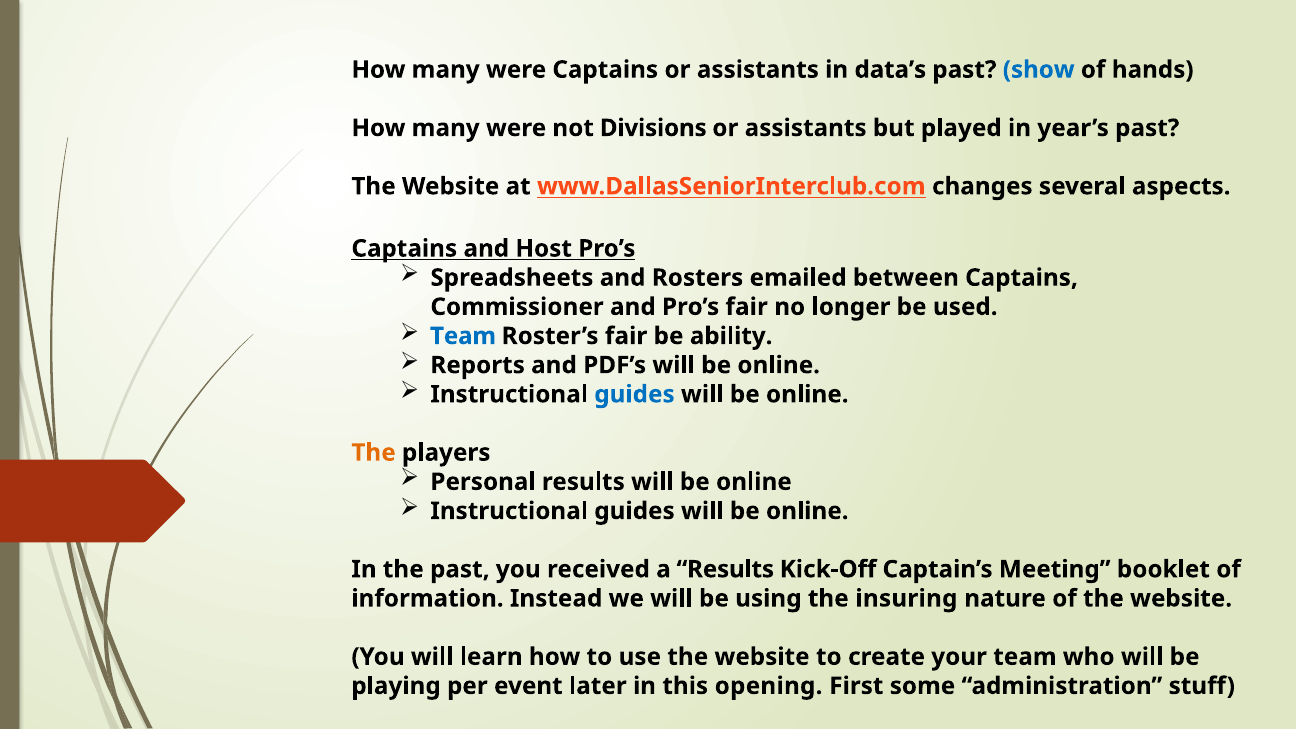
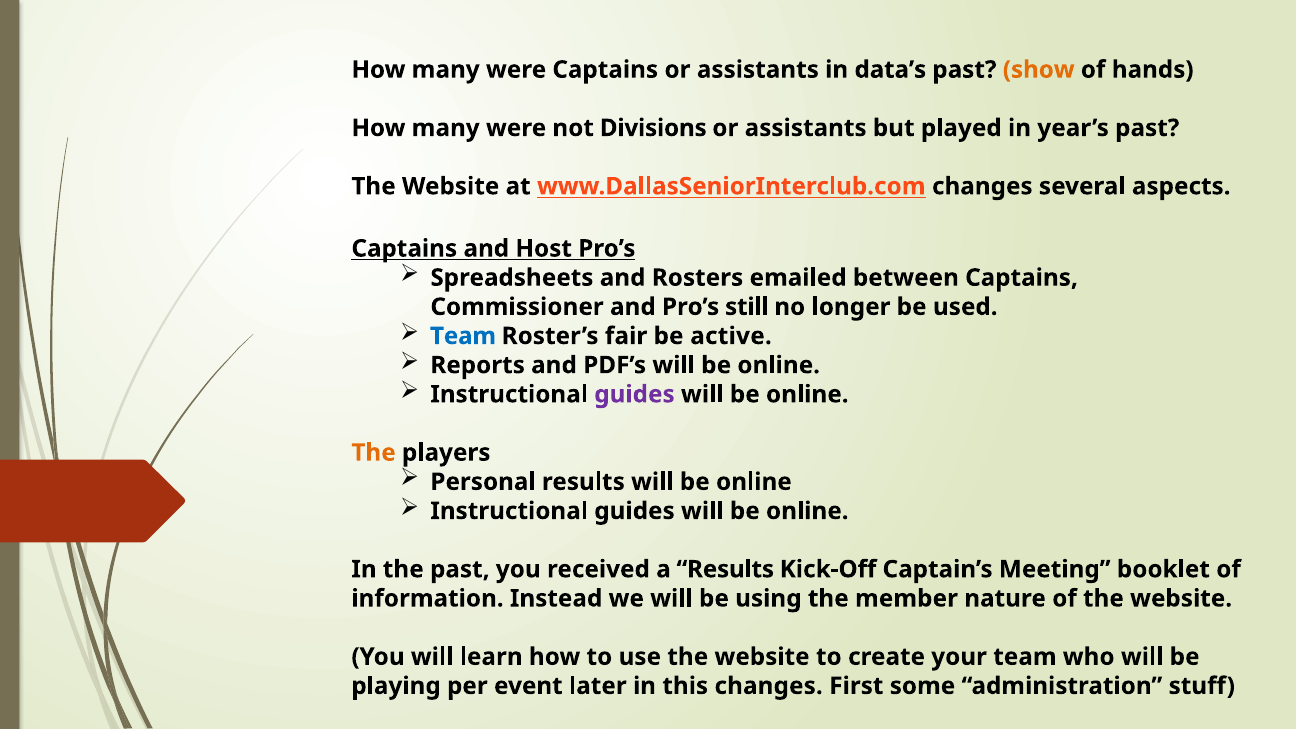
show colour: blue -> orange
Pro’s fair: fair -> still
ability: ability -> active
guides at (634, 394) colour: blue -> purple
insuring: insuring -> member
this opening: opening -> changes
